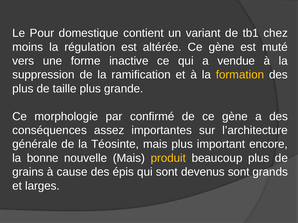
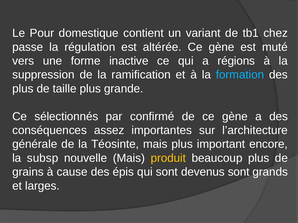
moins: moins -> passe
vendue: vendue -> régions
formation colour: yellow -> light blue
morphologie: morphologie -> sélectionnés
bonne: bonne -> subsp
